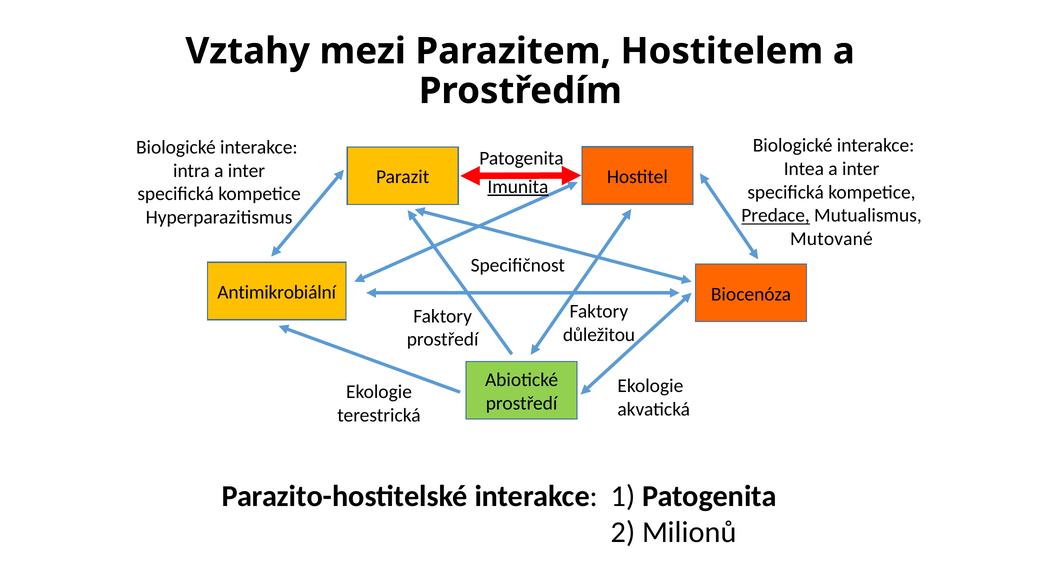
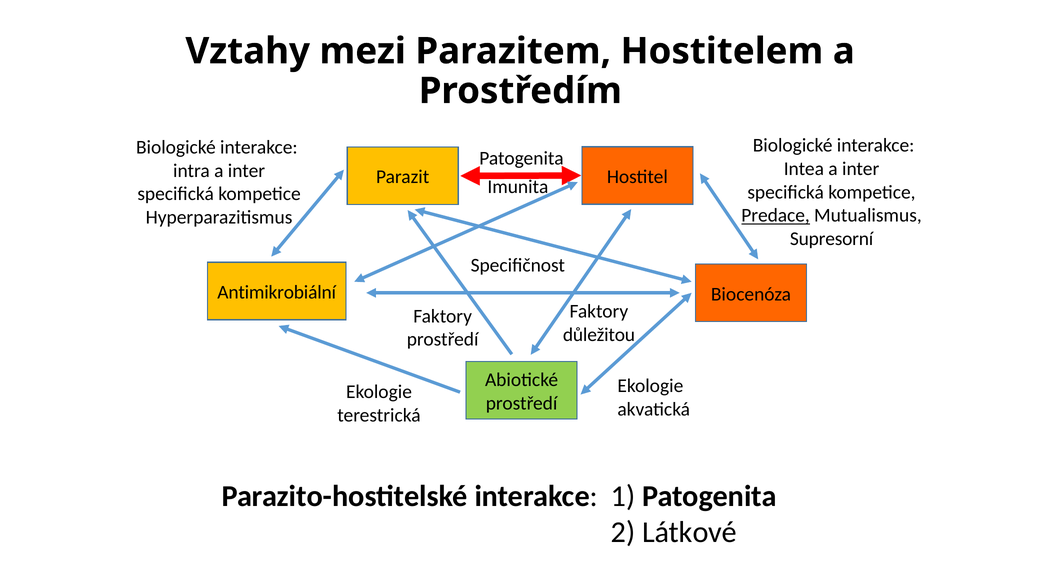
Imunita underline: present -> none
Mutované: Mutované -> Supresorní
Milionů: Milionů -> Látkové
